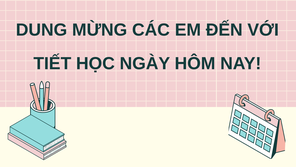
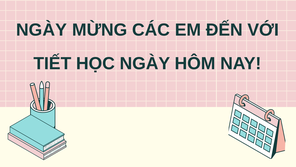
DUNG at (42, 30): DUNG -> NGÀY
